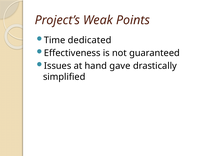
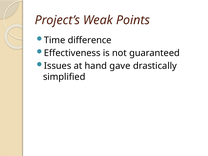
dedicated: dedicated -> difference
